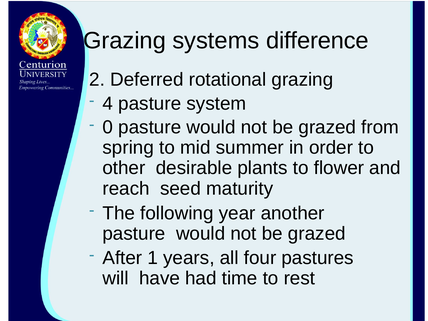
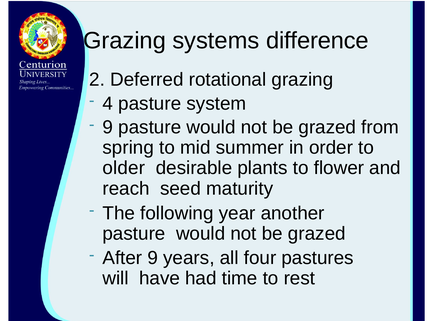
0 at (108, 127): 0 -> 9
other: other -> older
After 1: 1 -> 9
